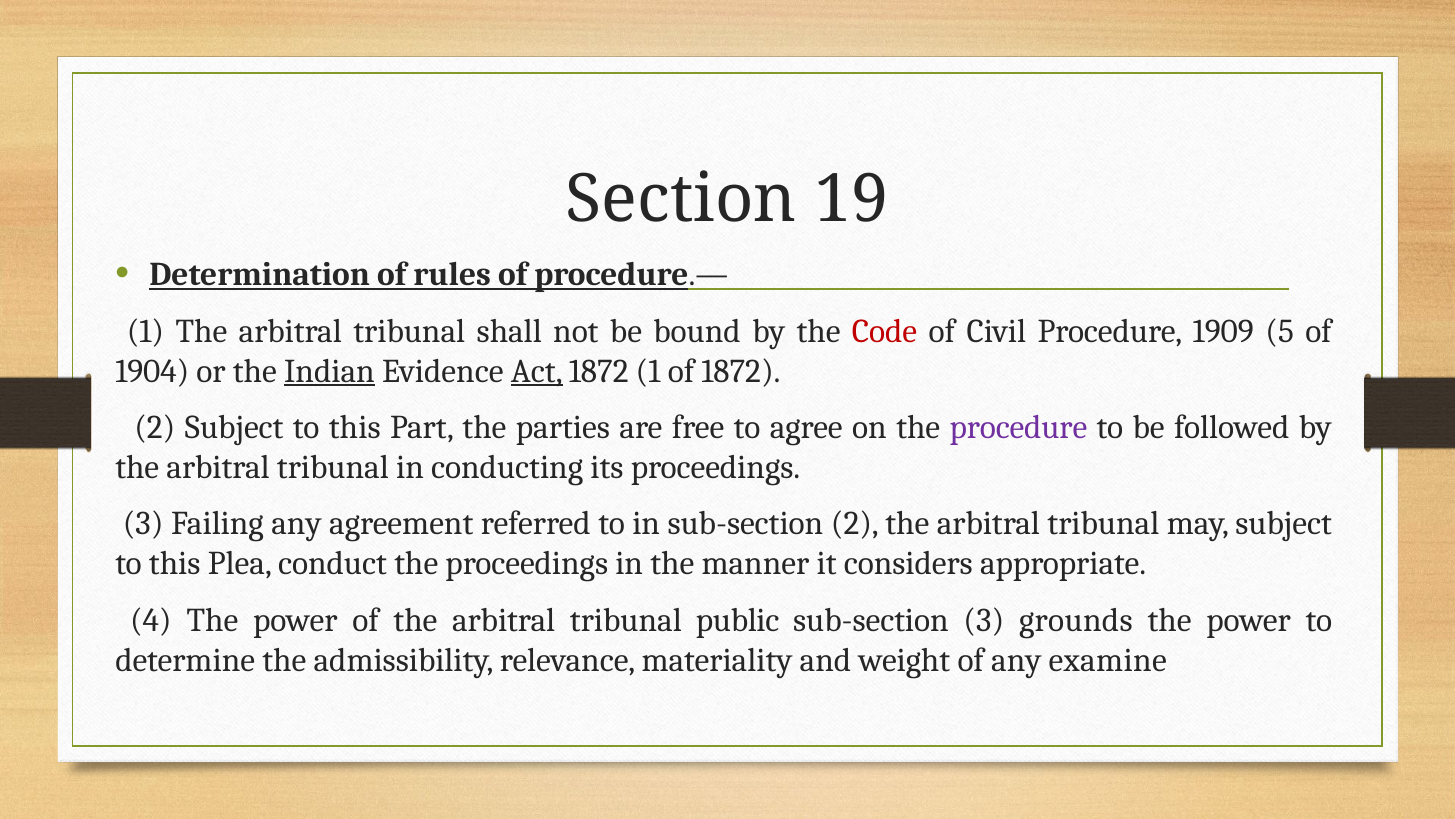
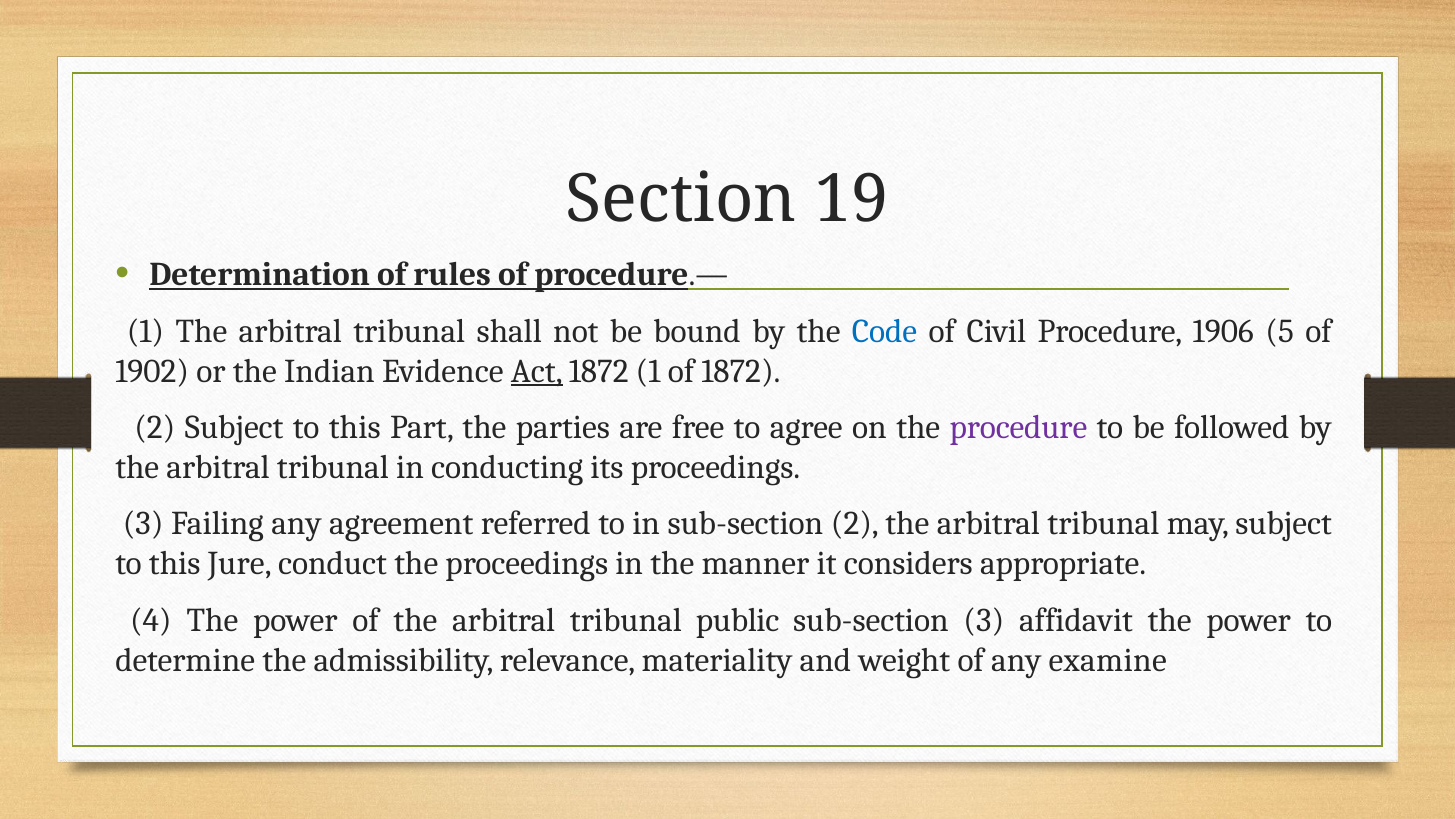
Code colour: red -> blue
1909: 1909 -> 1906
1904: 1904 -> 1902
Indian underline: present -> none
Plea: Plea -> Jure
grounds: grounds -> affidavit
